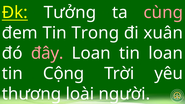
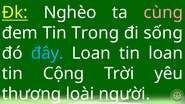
Tưởng: Tưởng -> Nghèo
xuân: xuân -> sống
đây colour: pink -> light blue
